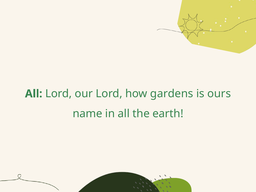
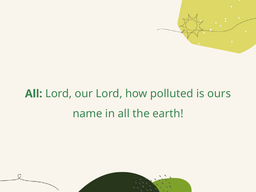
gardens: gardens -> polluted
